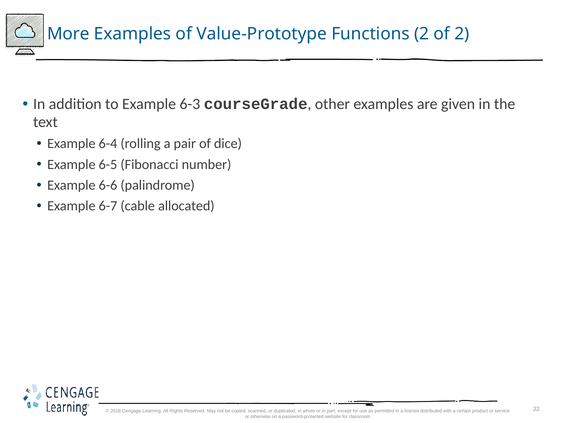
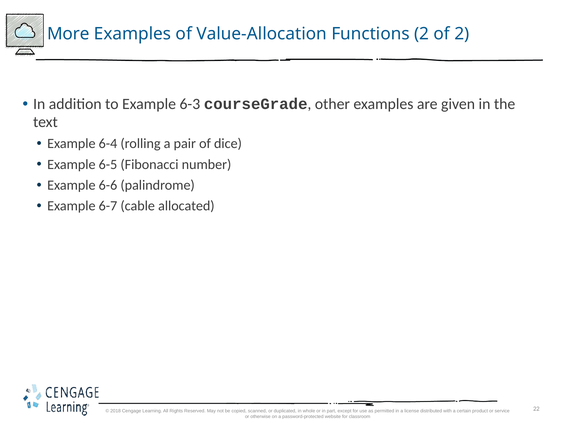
Value-Prototype: Value-Prototype -> Value-Allocation
